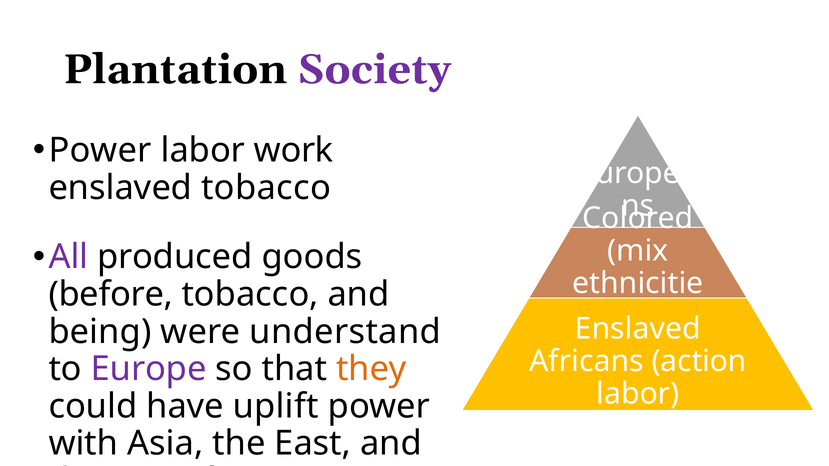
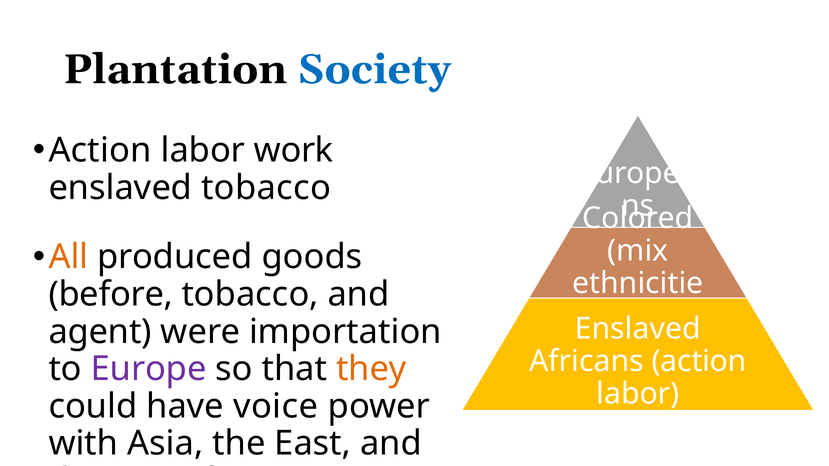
Society colour: purple -> blue
Power at (100, 150): Power -> Action
All colour: purple -> orange
being: being -> agent
understand: understand -> importation
uplift: uplift -> voice
